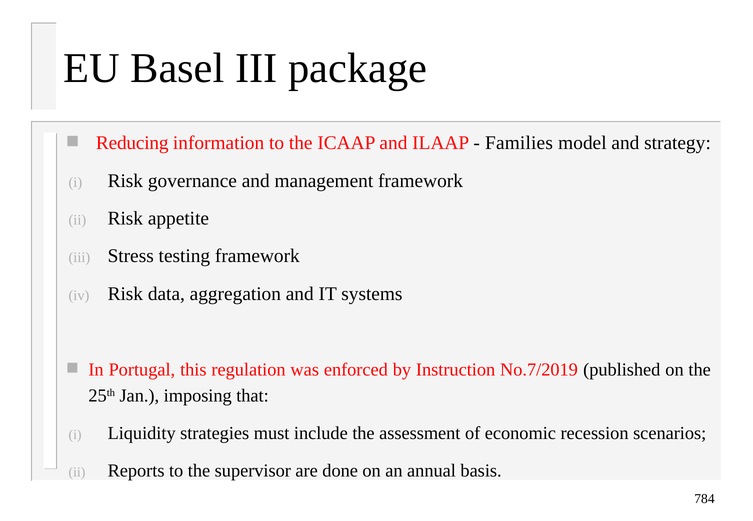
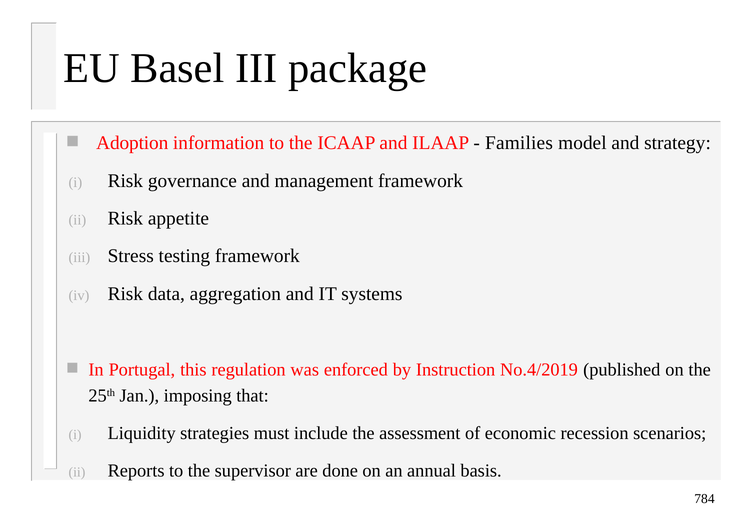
Reducing: Reducing -> Adoption
No.7/2019: No.7/2019 -> No.4/2019
